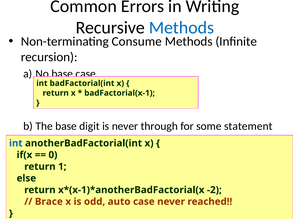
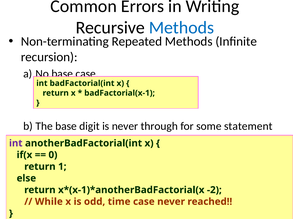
Consume: Consume -> Repeated
int at (16, 144) colour: blue -> purple
Brace: Brace -> While
auto: auto -> time
